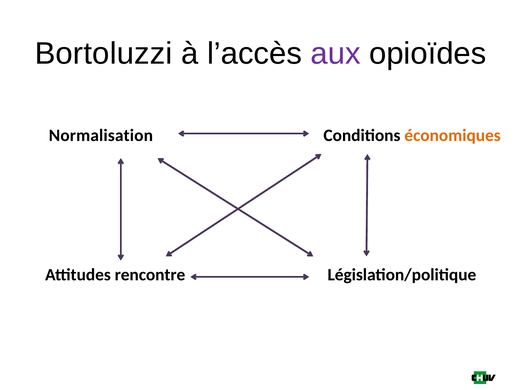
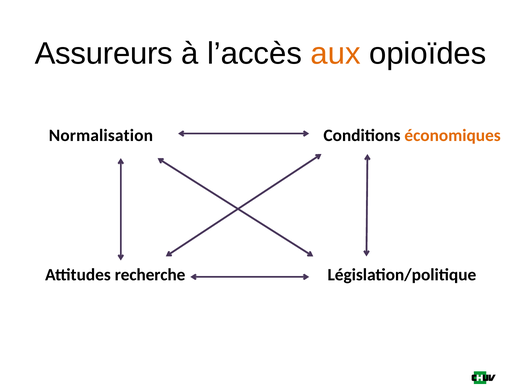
Bortoluzzi: Bortoluzzi -> Assureurs
aux colour: purple -> orange
rencontre: rencontre -> recherche
